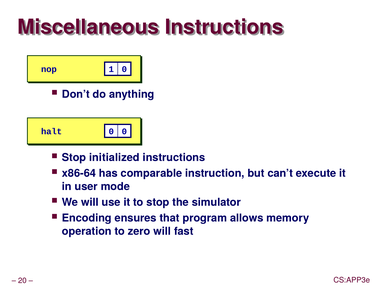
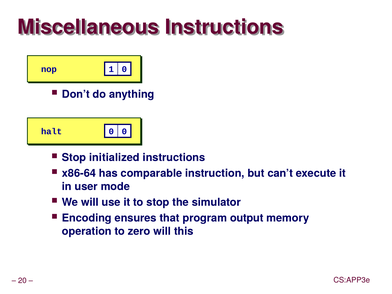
allows: allows -> output
fast: fast -> this
